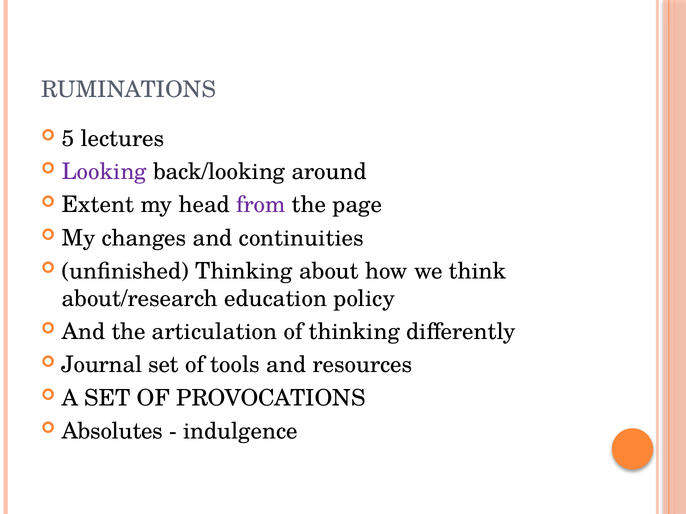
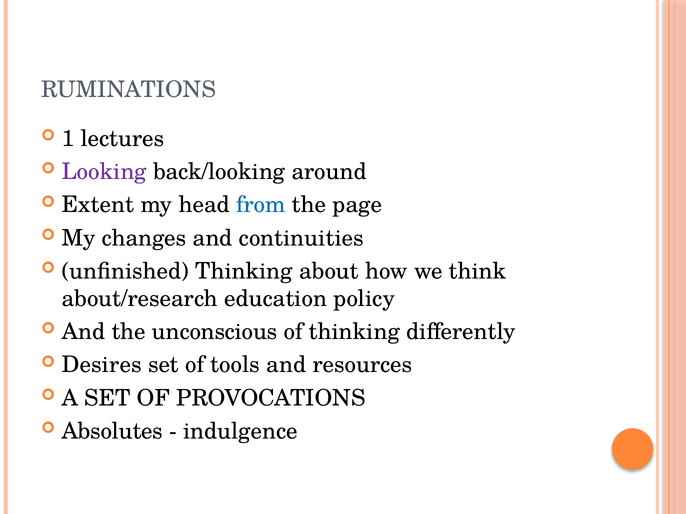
5: 5 -> 1
from colour: purple -> blue
articulation: articulation -> unconscious
Journal: Journal -> Desires
